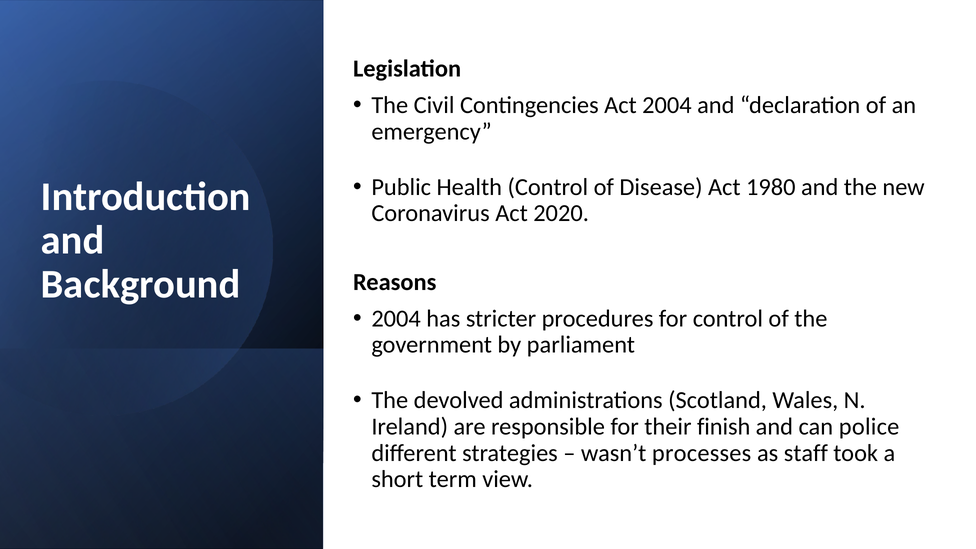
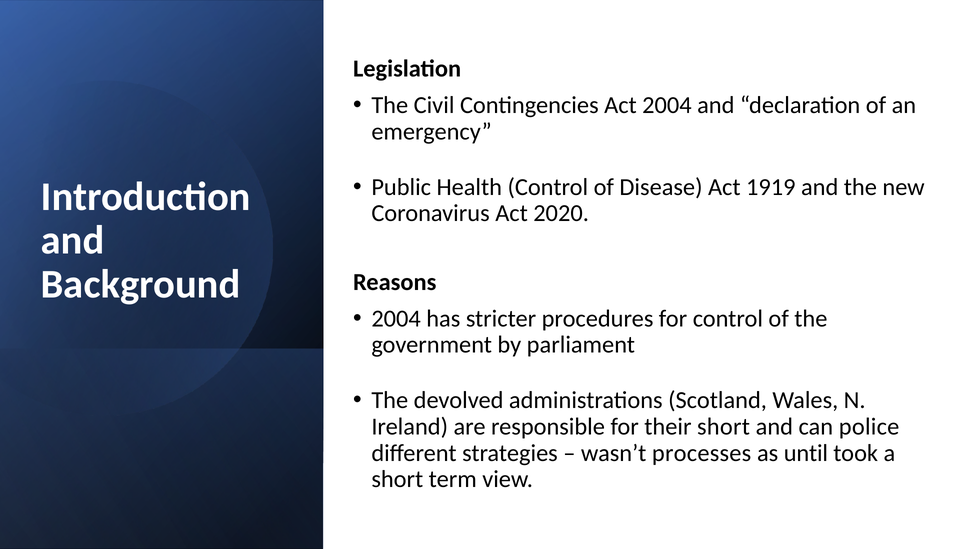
1980: 1980 -> 1919
their finish: finish -> short
staff: staff -> until
